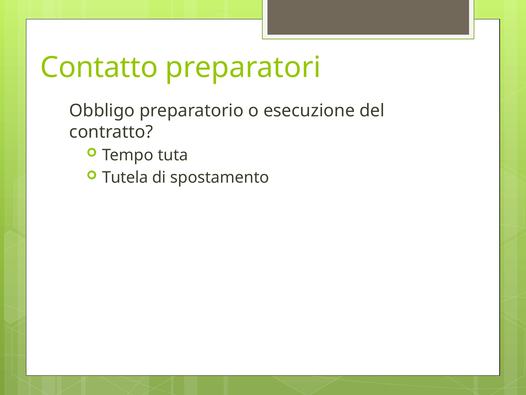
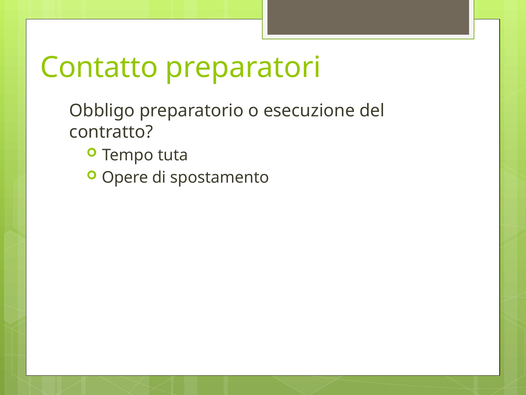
Tutela: Tutela -> Opere
